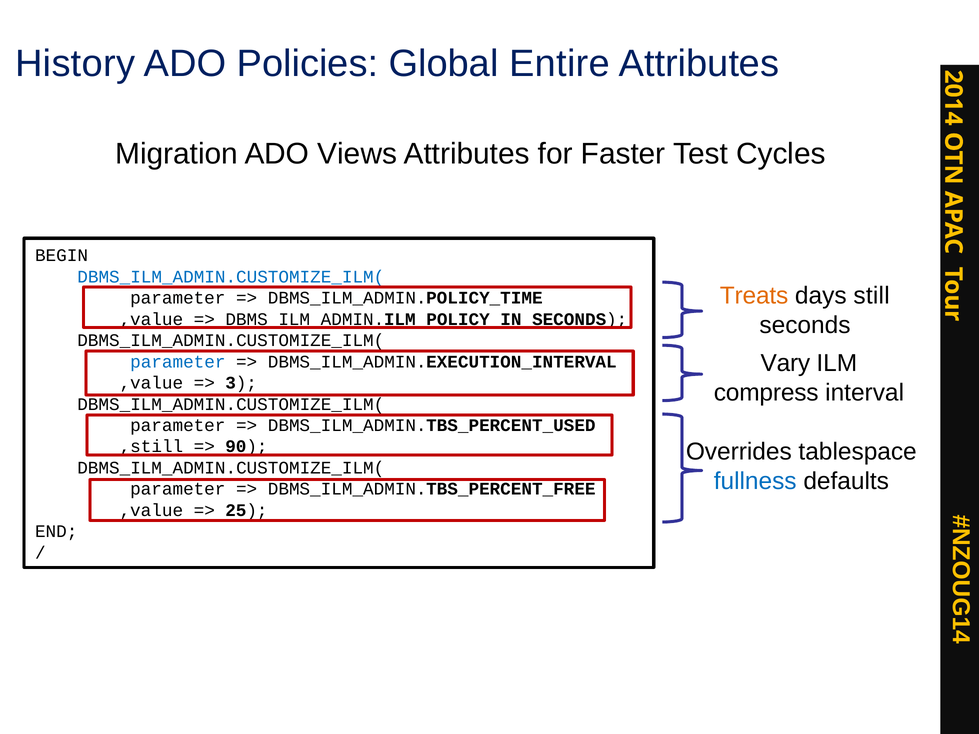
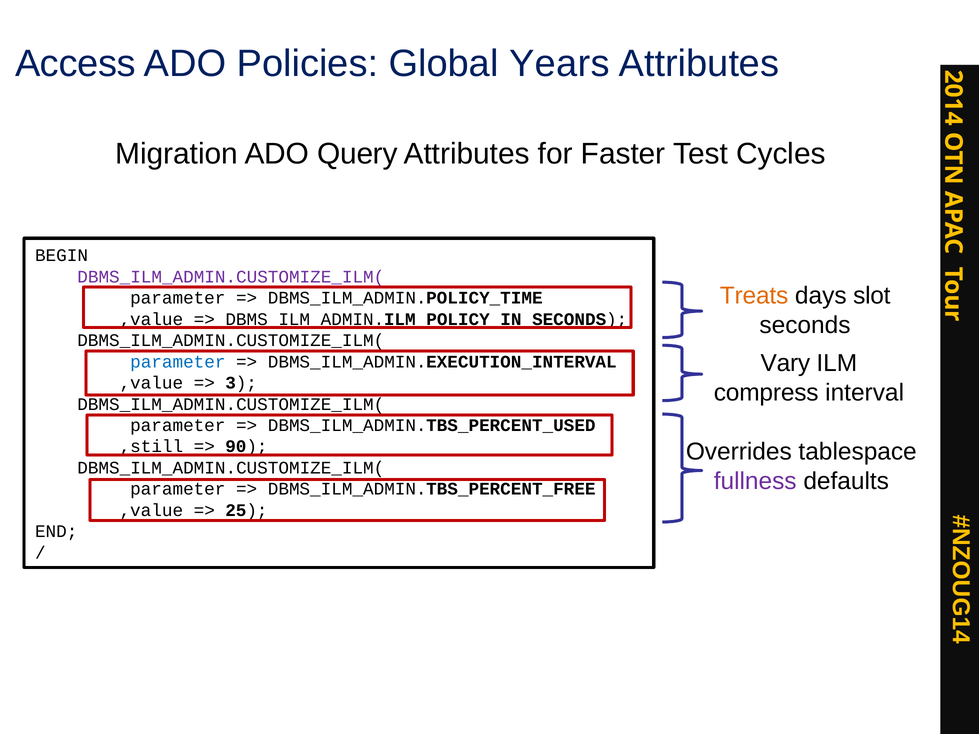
History: History -> Access
Entire: Entire -> Years
Views: Views -> Query
DBMS_ILM_ADMIN.CUSTOMIZE_ILM( at (231, 277) colour: blue -> purple
still: still -> slot
fullness colour: blue -> purple
